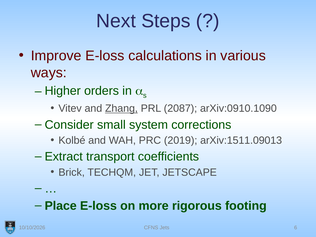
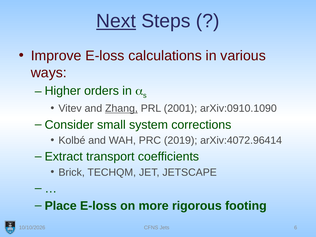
Next underline: none -> present
2087: 2087 -> 2001
arXiv:1511.09013: arXiv:1511.09013 -> arXiv:4072.96414
